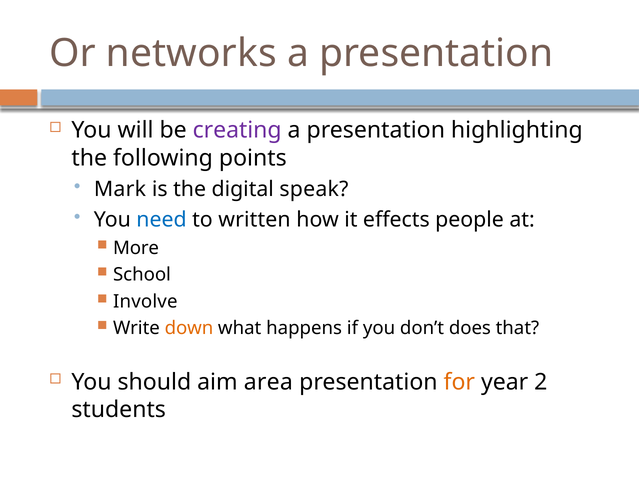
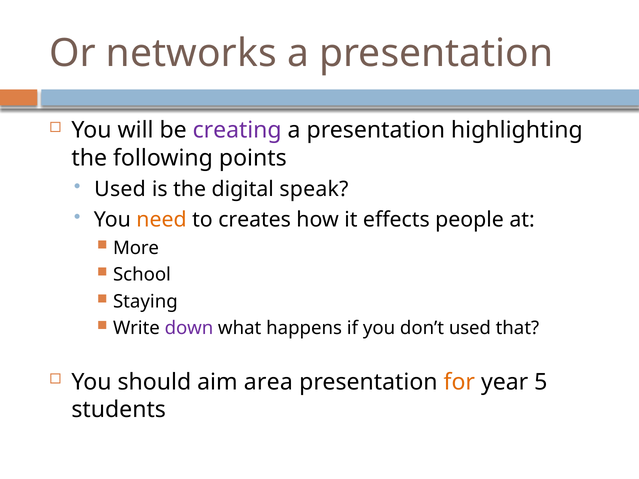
Mark at (120, 189): Mark -> Used
need colour: blue -> orange
written: written -> creates
Involve: Involve -> Staying
down colour: orange -> purple
don’t does: does -> used
2: 2 -> 5
